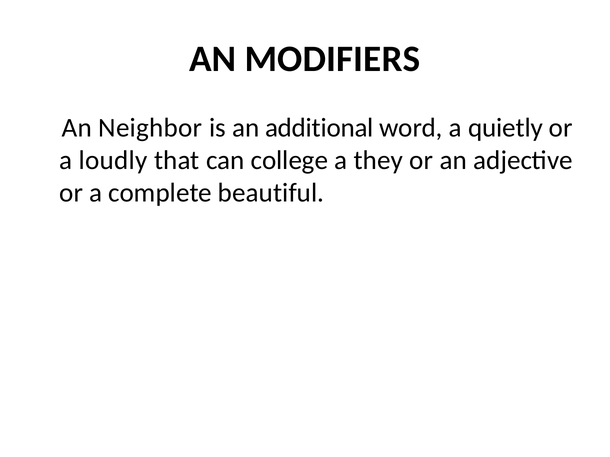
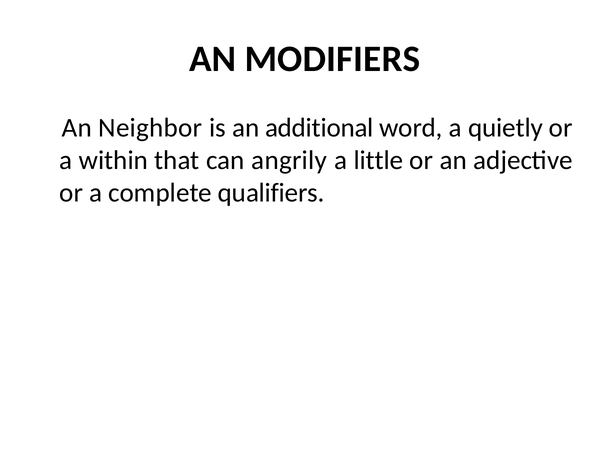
loudly: loudly -> within
college: college -> angrily
they: they -> little
beautiful: beautiful -> qualifiers
